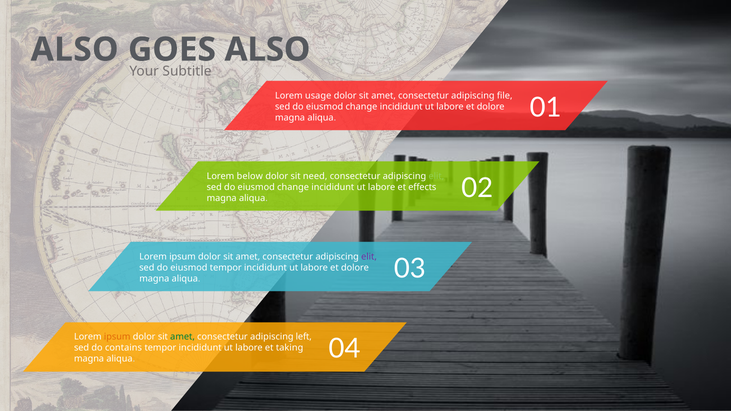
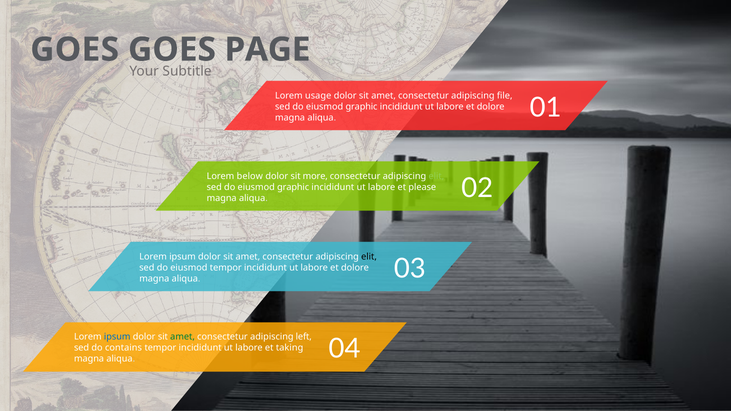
ALSO at (75, 50): ALSO -> GOES
ALSO at (267, 50): ALSO -> PAGE
change at (361, 107): change -> graphic
need: need -> more
change at (293, 187): change -> graphic
effects: effects -> please
elit at (369, 257) colour: purple -> black
ipsum at (117, 337) colour: orange -> blue
